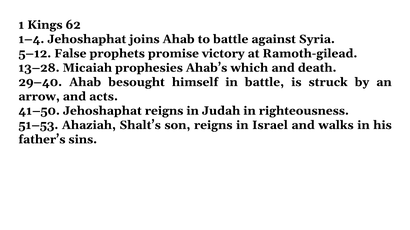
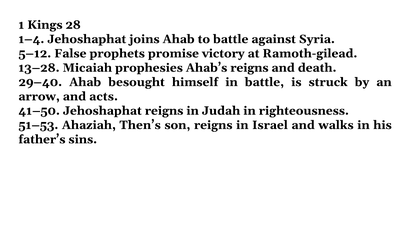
62: 62 -> 28
Ahab’s which: which -> reigns
Shalt’s: Shalt’s -> Then’s
